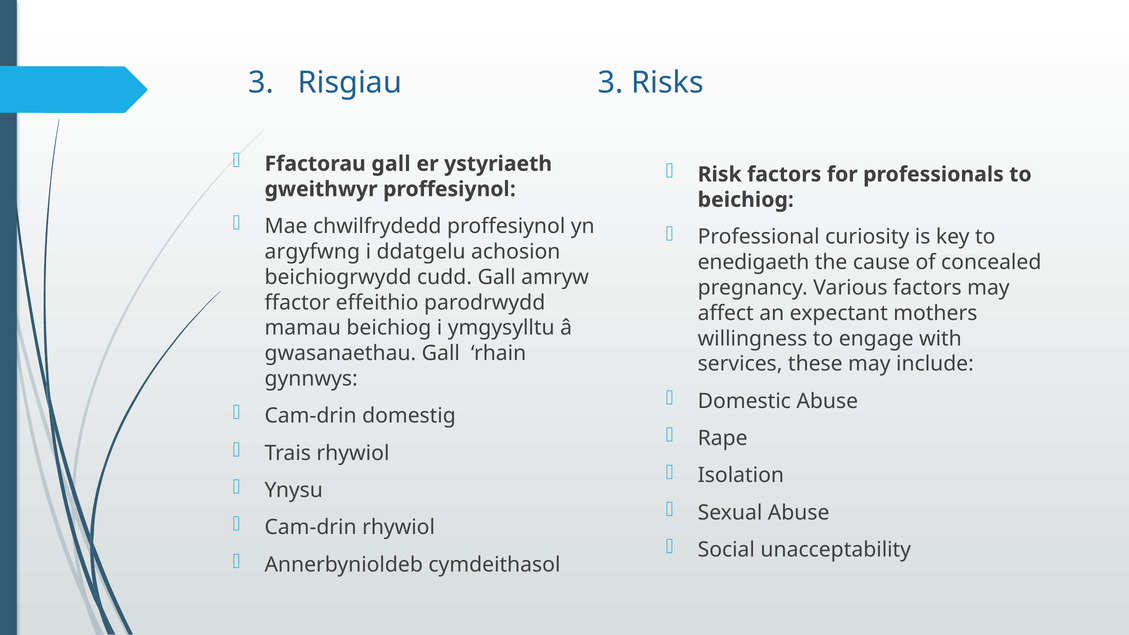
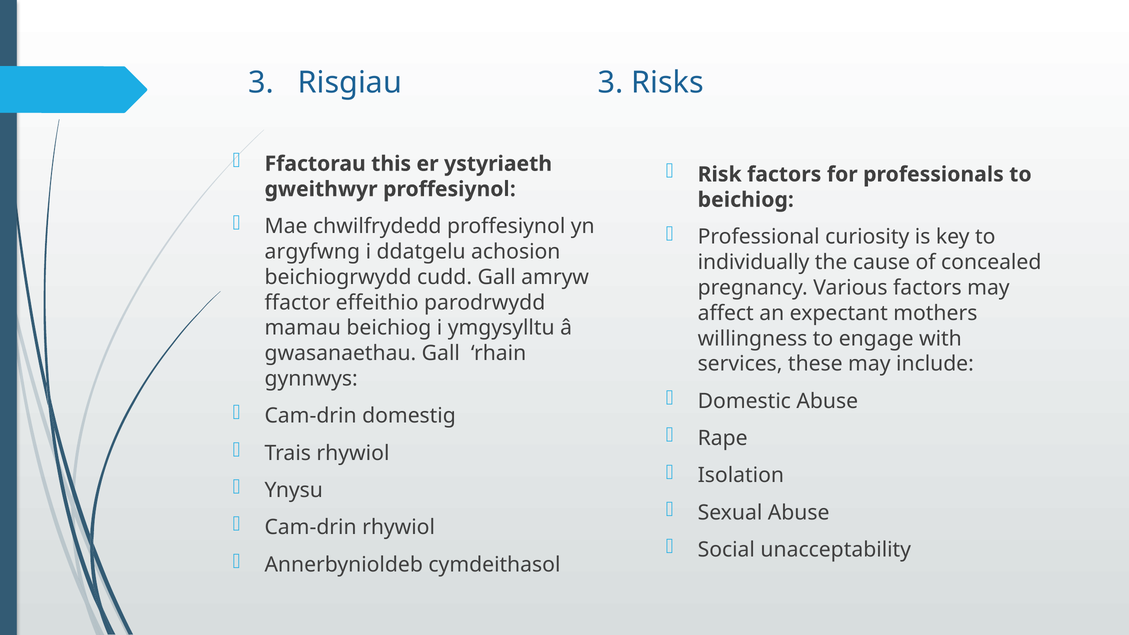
Ffactorau gall: gall -> this
enedigaeth: enedigaeth -> individually
